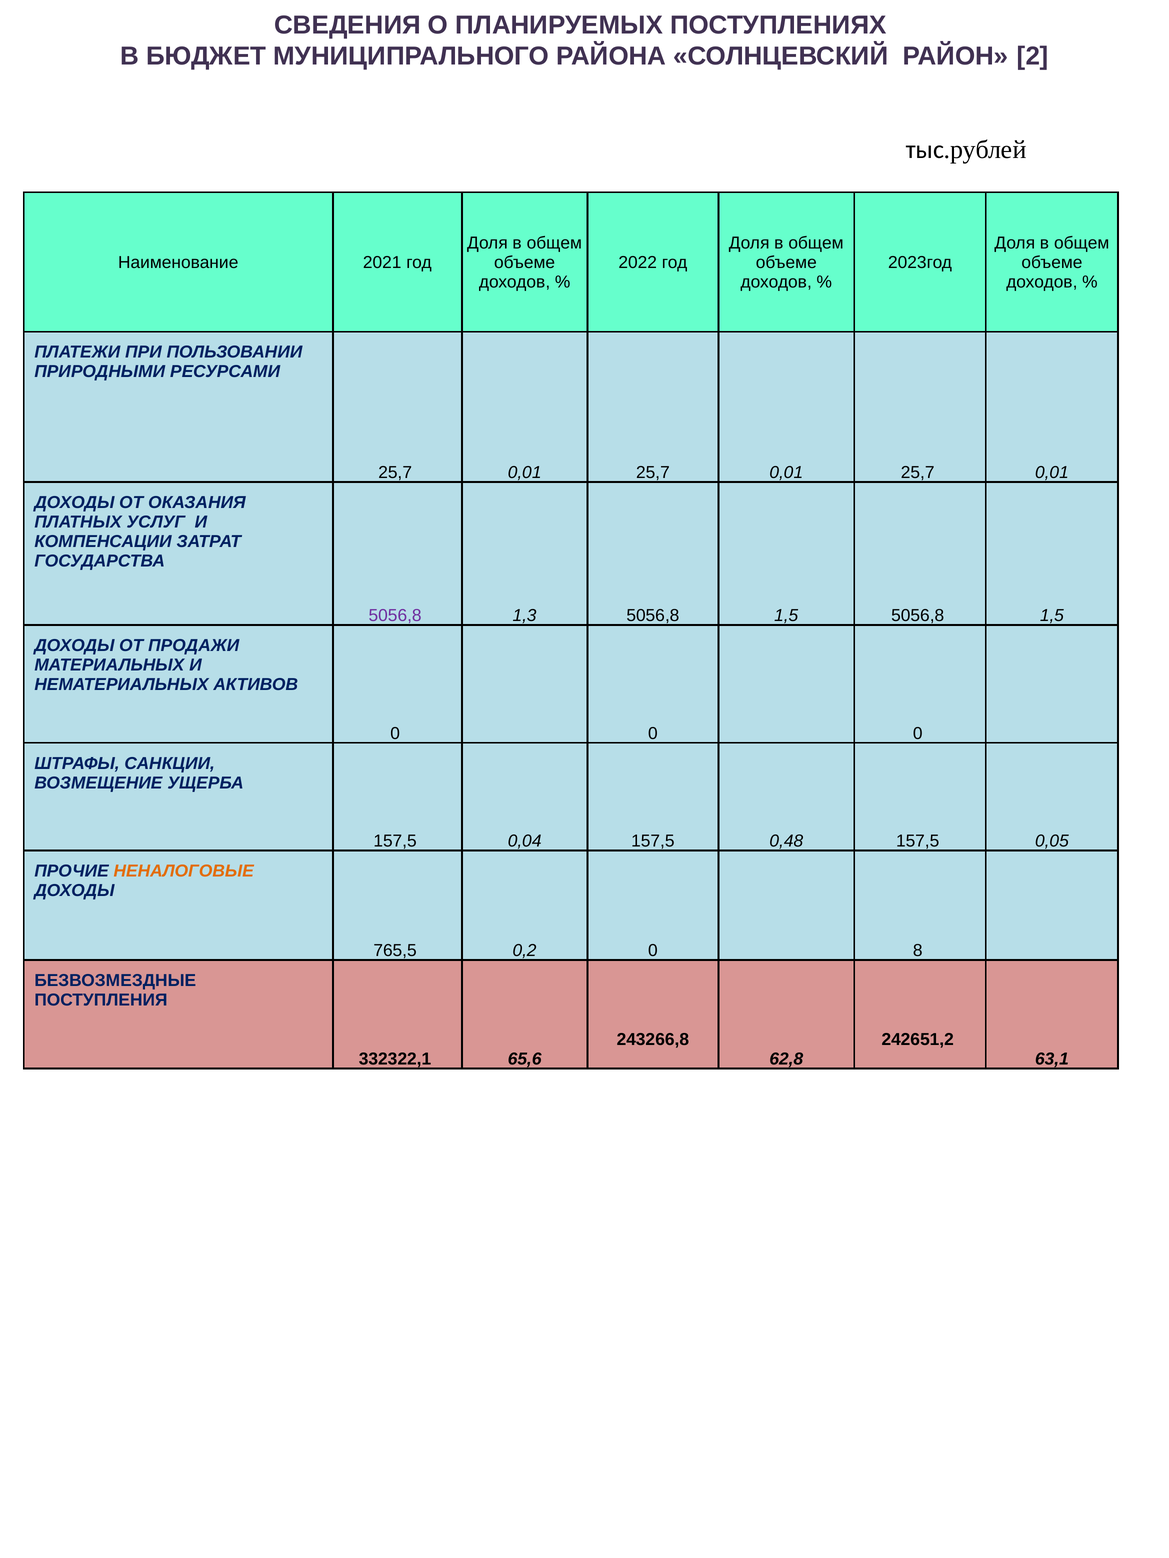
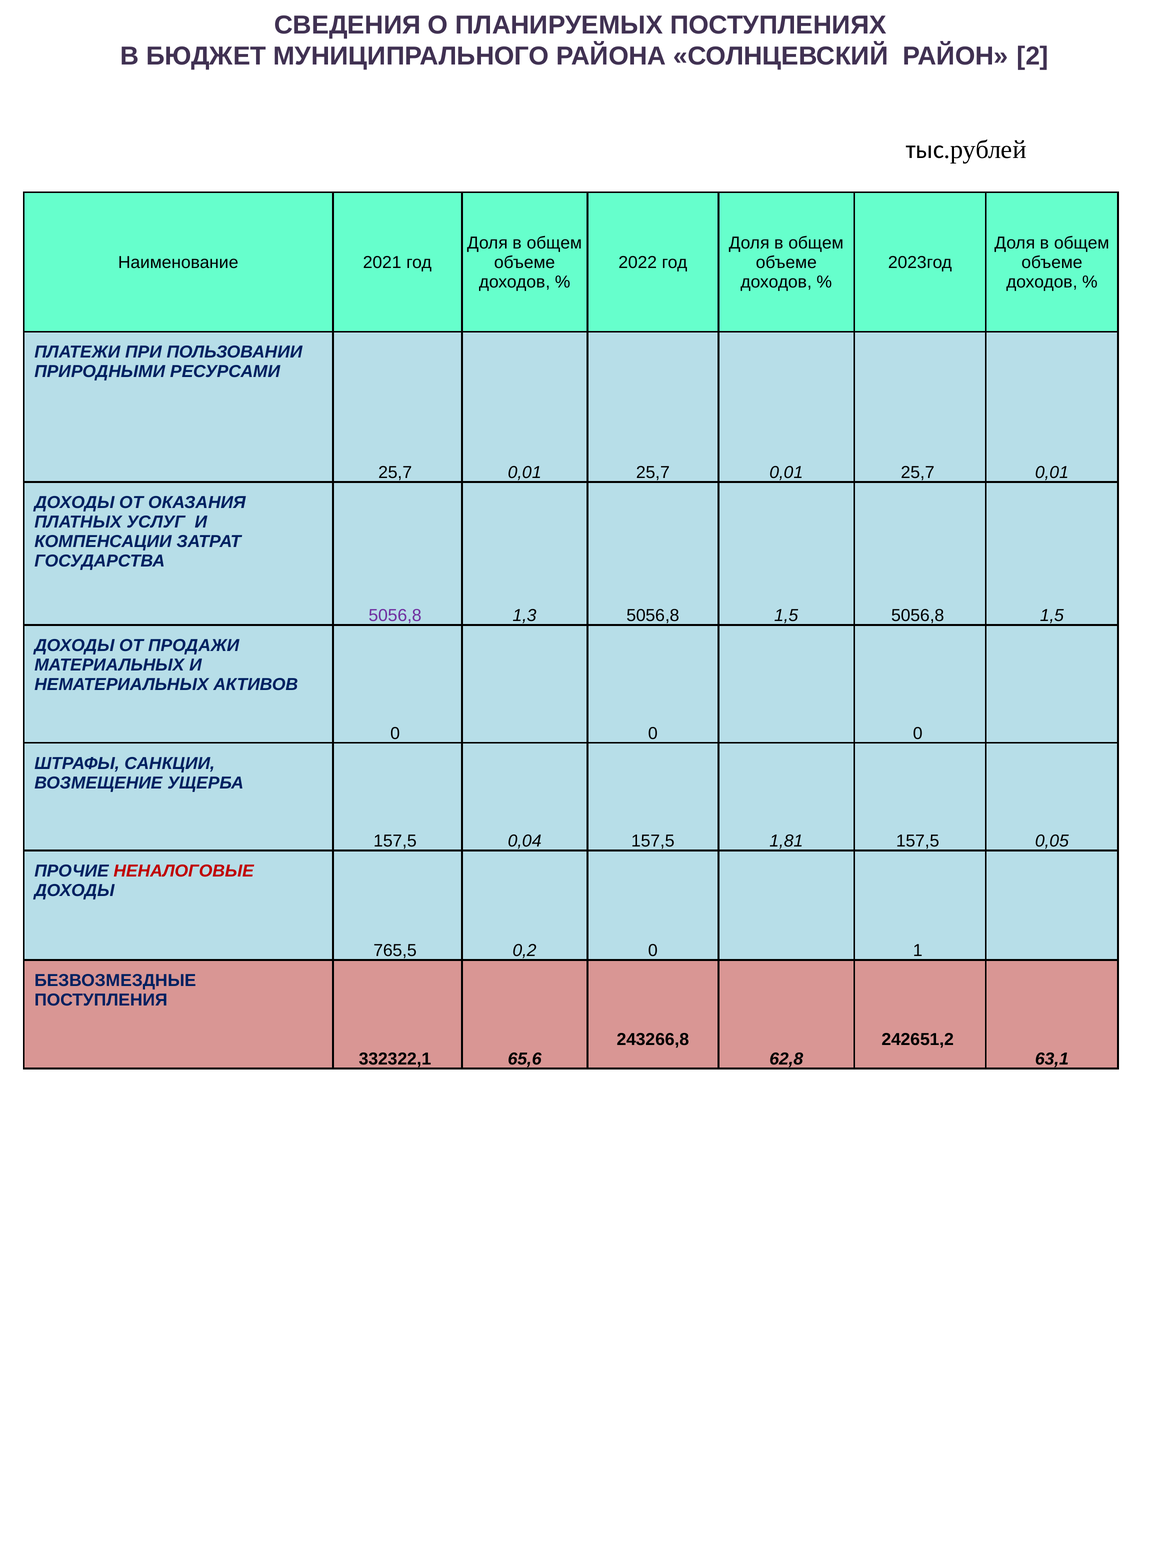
0,48: 0,48 -> 1,81
НЕНАЛОГОВЫЕ colour: orange -> red
8: 8 -> 1
